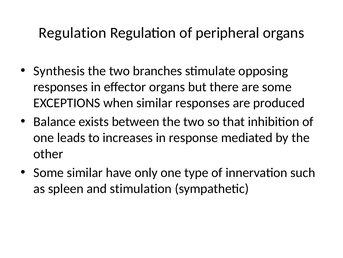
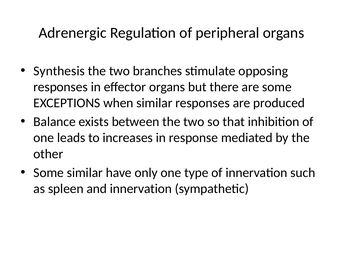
Regulation at (72, 33): Regulation -> Adrenergic
and stimulation: stimulation -> innervation
